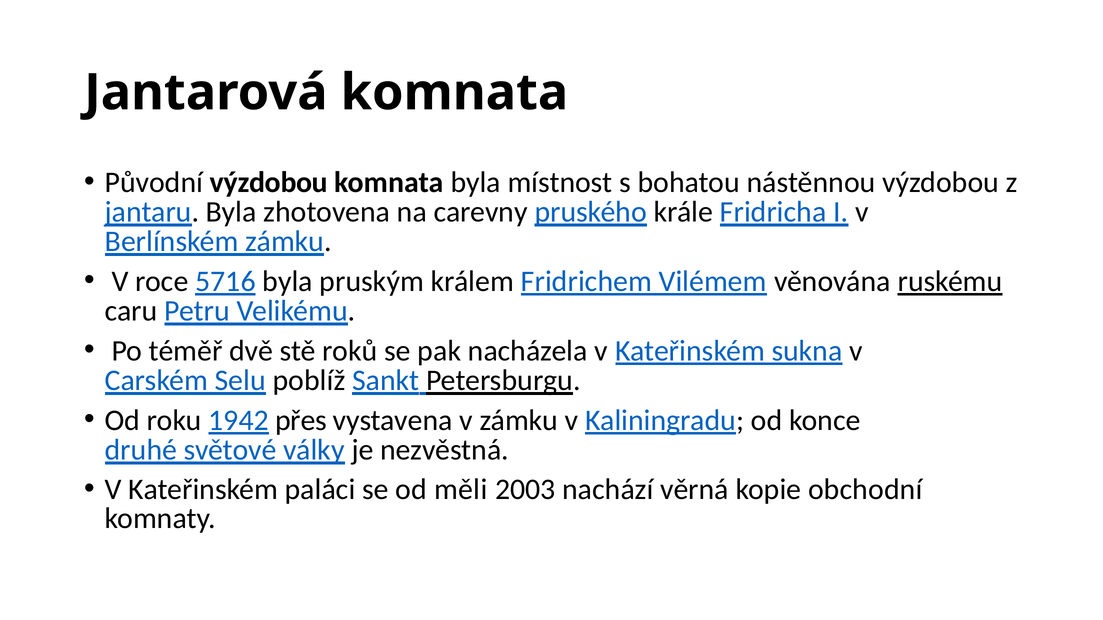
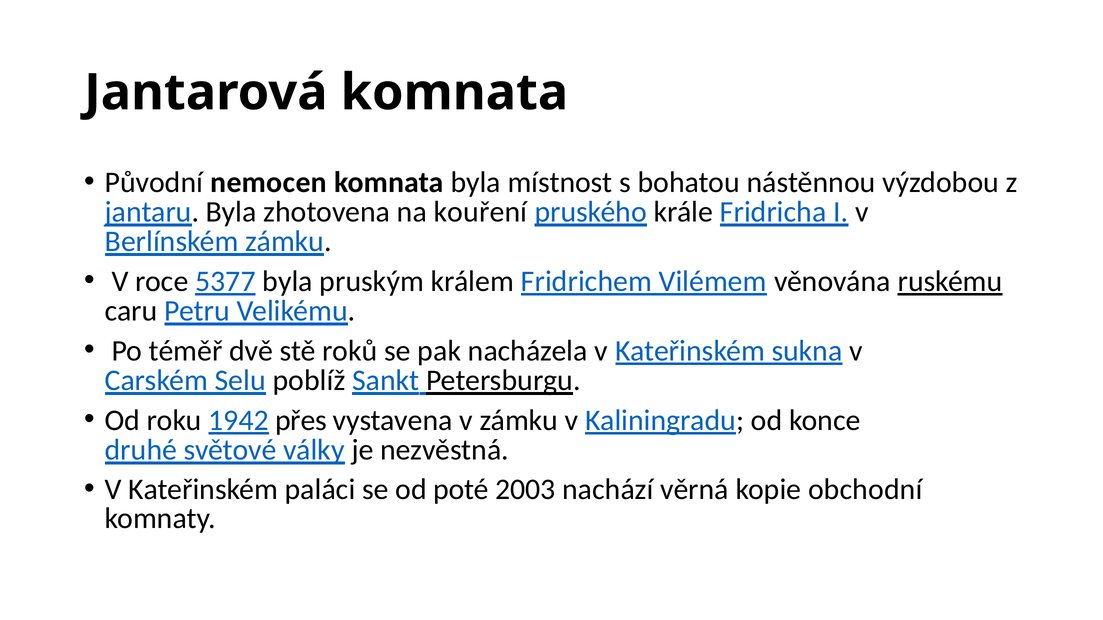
Původní výzdobou: výzdobou -> nemocen
carevny: carevny -> kouření
5716: 5716 -> 5377
měli: měli -> poté
